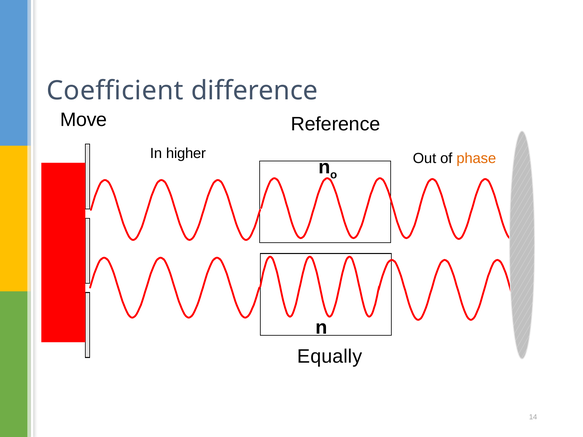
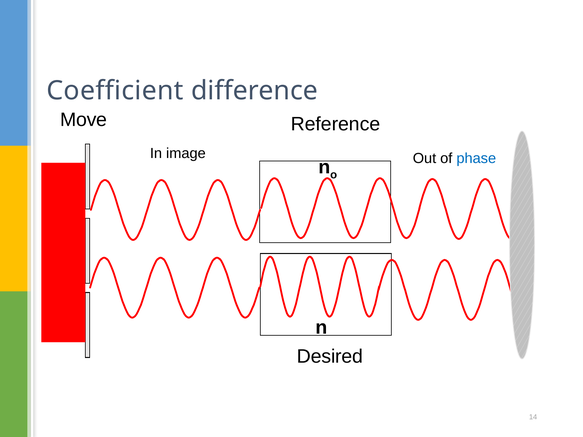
higher: higher -> image
phase colour: orange -> blue
Equally: Equally -> Desired
